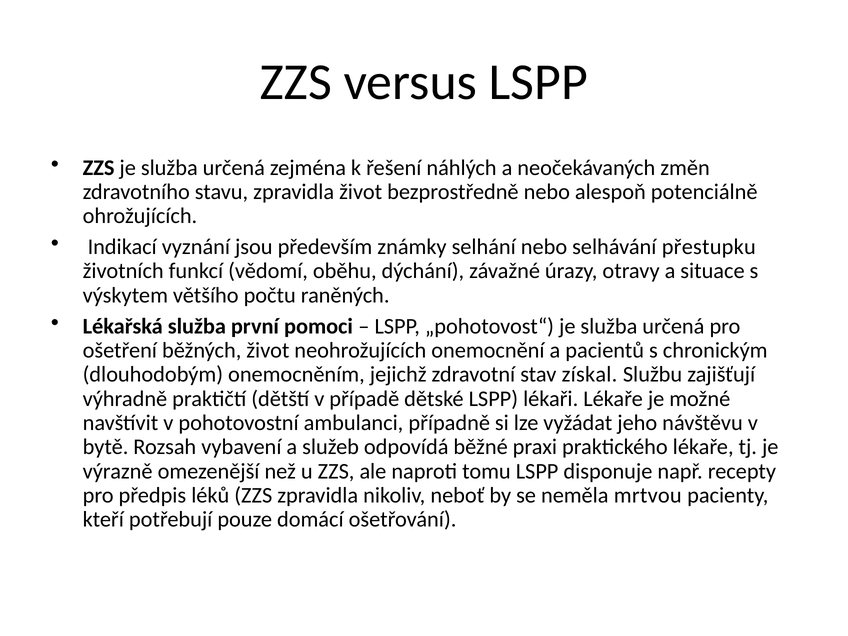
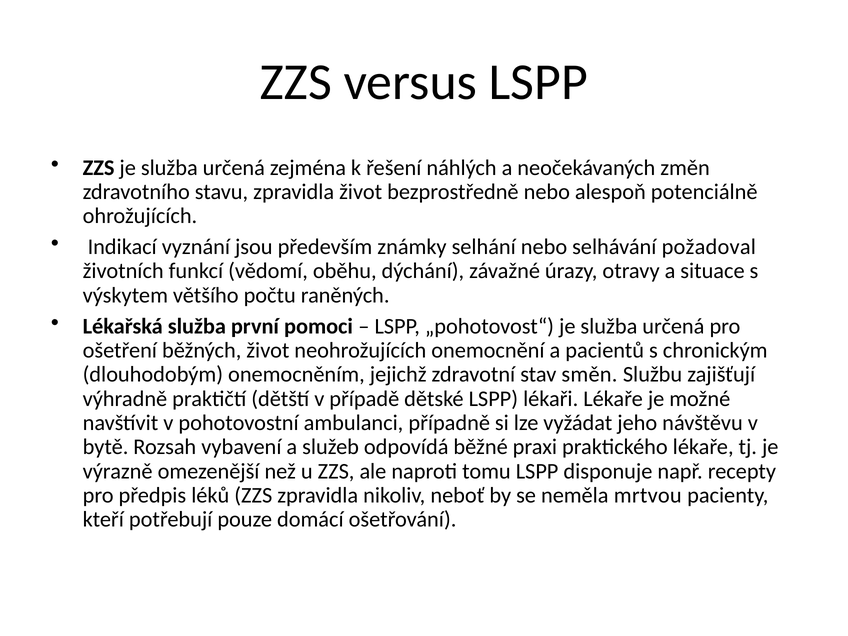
přestupku: přestupku -> požadoval
získal: získal -> směn
